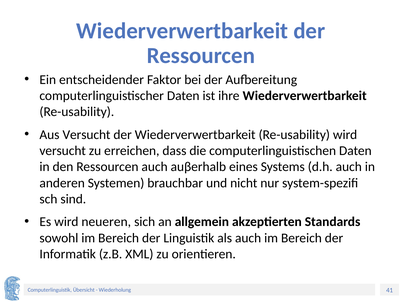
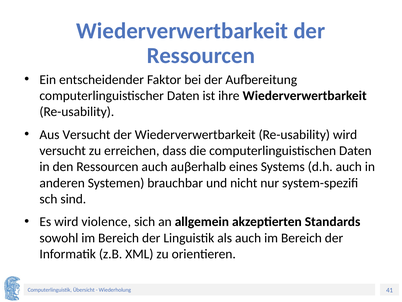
neueren: neueren -> violence
